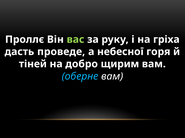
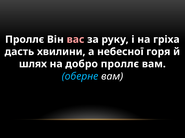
вас colour: light green -> pink
проведе: проведе -> хвилини
тіней: тіней -> шлях
добро щирим: щирим -> проллє
